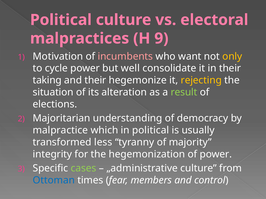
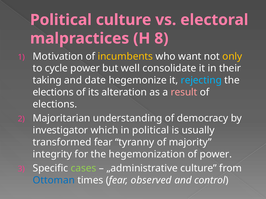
9: 9 -> 8
incumbents colour: pink -> yellow
and their: their -> date
rejecting colour: yellow -> light blue
situation at (53, 92): situation -> elections
result colour: light green -> pink
malpractice: malpractice -> investigator
transformed less: less -> fear
members: members -> observed
